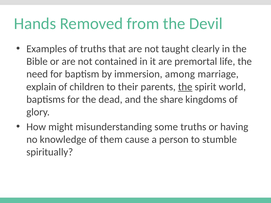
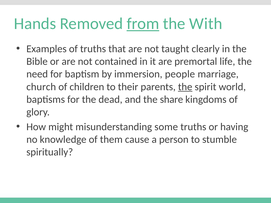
from underline: none -> present
Devil: Devil -> With
among: among -> people
explain: explain -> church
